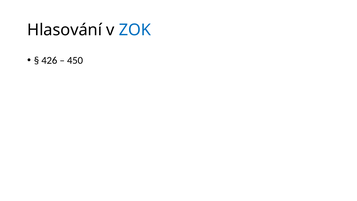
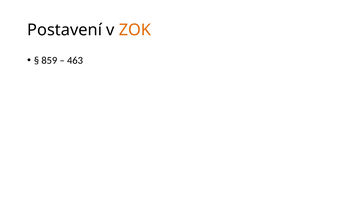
Hlasování: Hlasování -> Postavení
ZOK colour: blue -> orange
426: 426 -> 859
450: 450 -> 463
